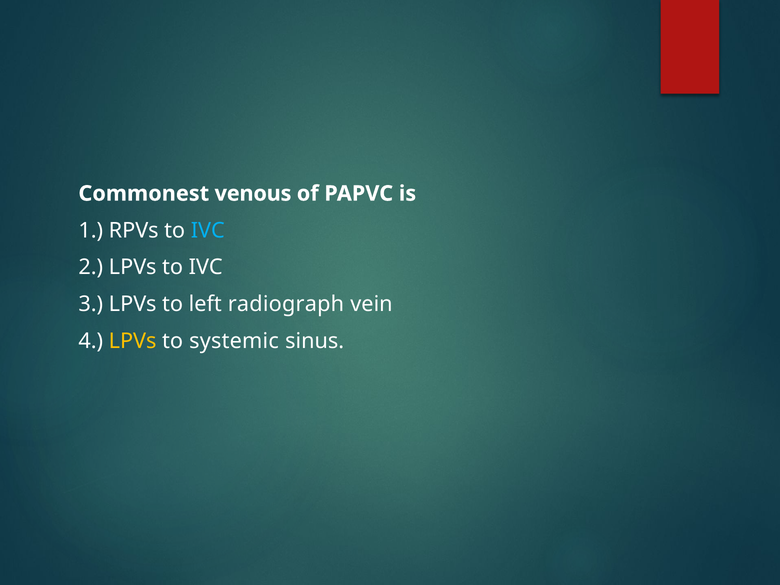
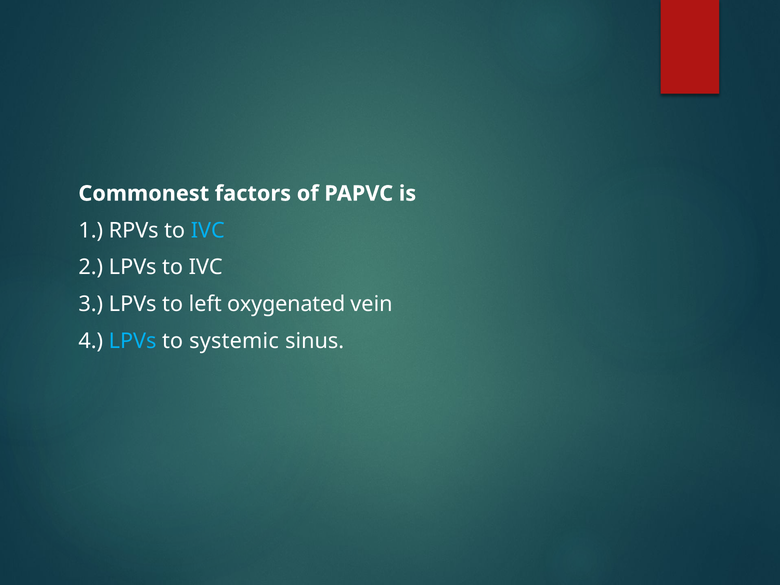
venous: venous -> factors
radiograph: radiograph -> oxygenated
LPVs at (133, 341) colour: yellow -> light blue
